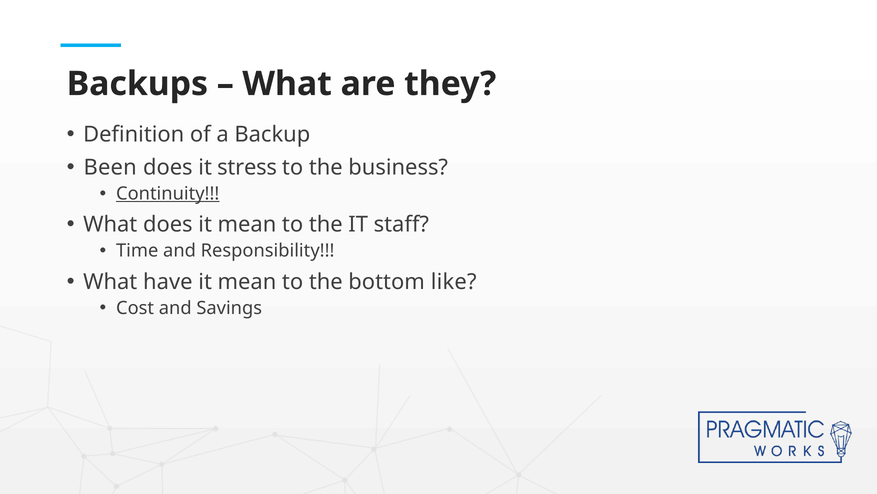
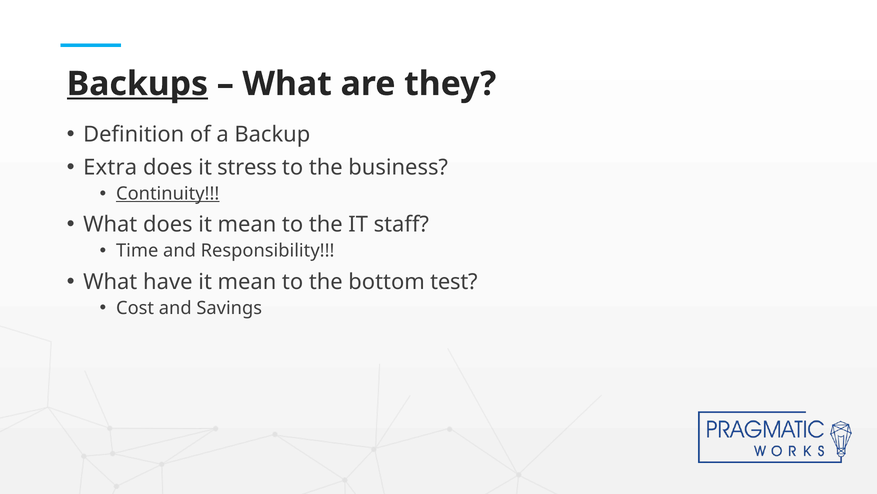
Backups underline: none -> present
Been: Been -> Extra
like: like -> test
